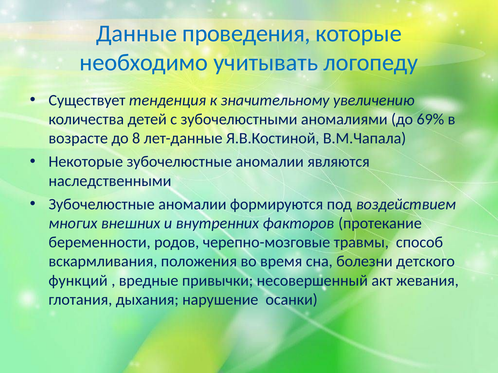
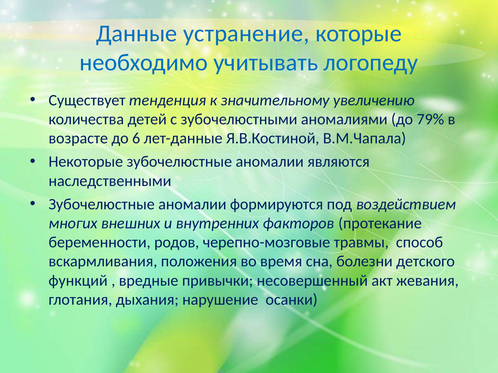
проведения: проведения -> устранение
69%: 69% -> 79%
8: 8 -> 6
